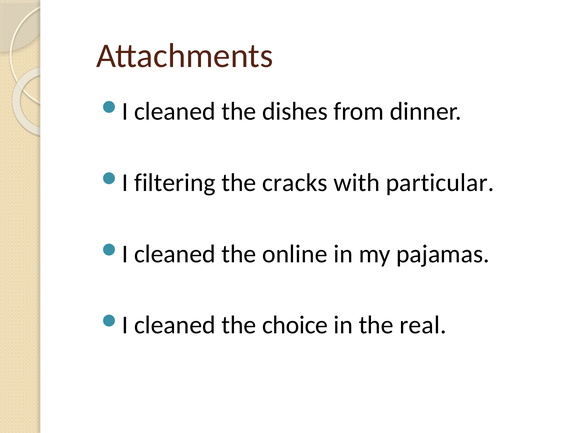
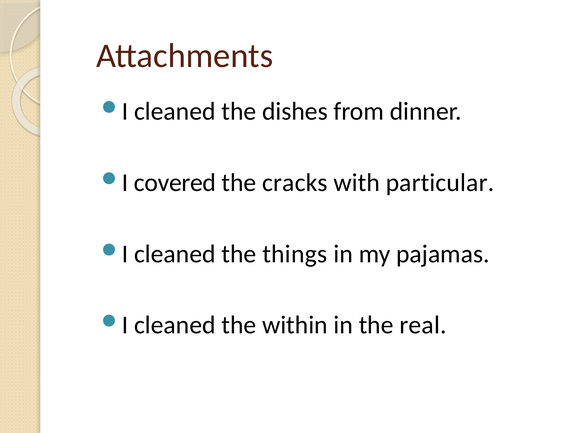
filtering: filtering -> covered
online: online -> things
choice: choice -> within
